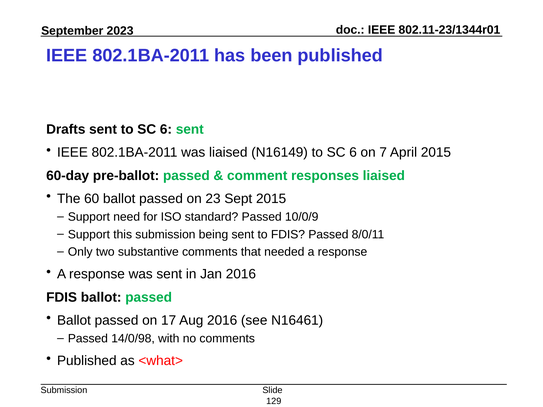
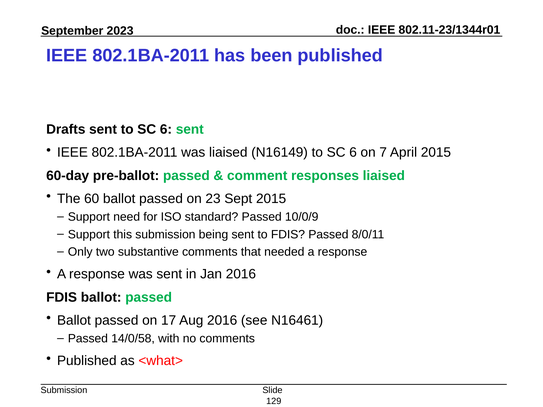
14/0/98: 14/0/98 -> 14/0/58
